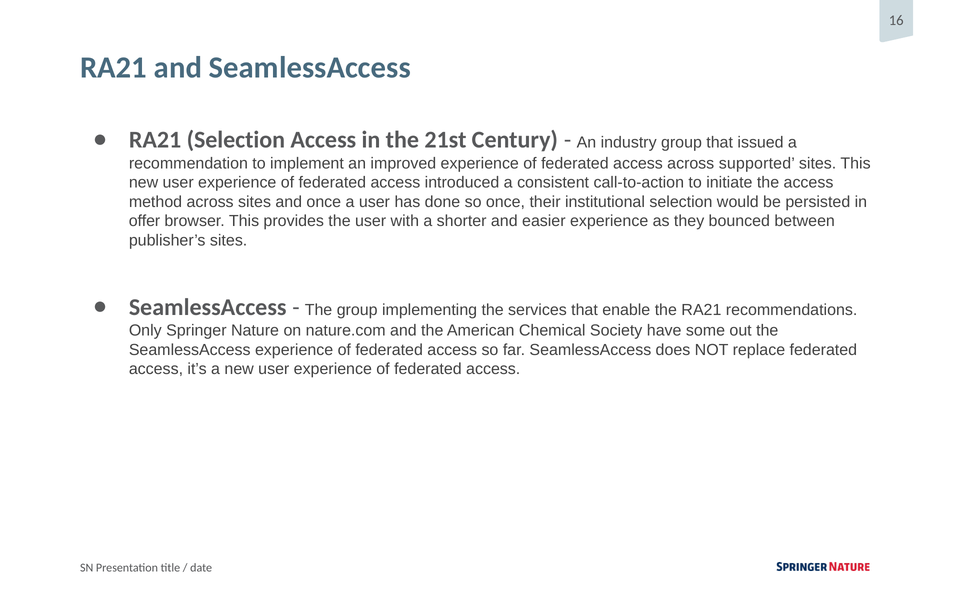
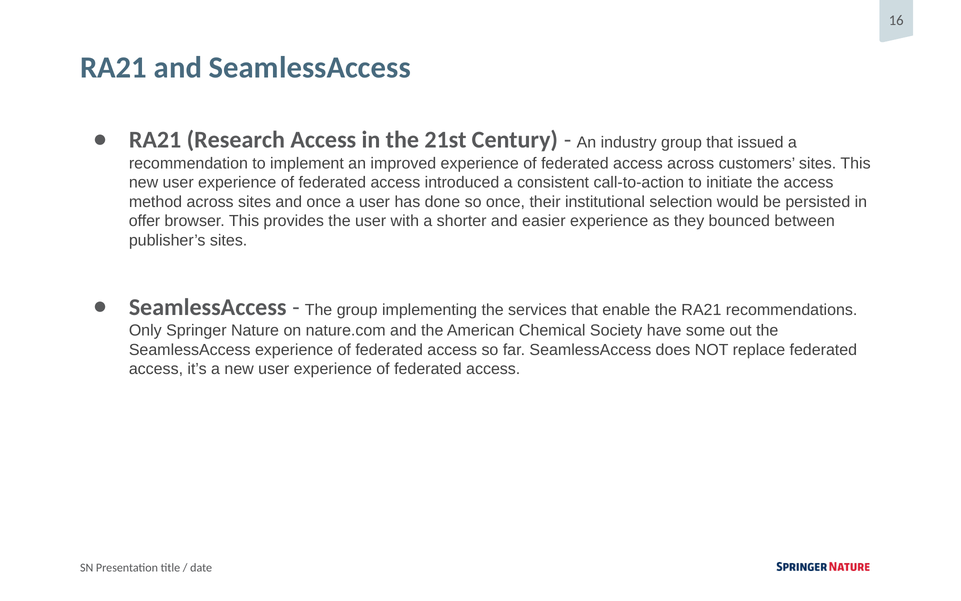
RA21 Selection: Selection -> Research
supported: supported -> customers
